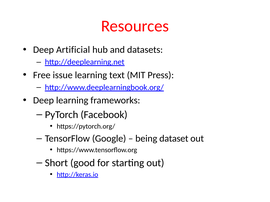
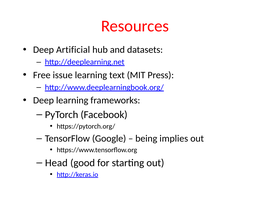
dataset: dataset -> implies
Short: Short -> Head
